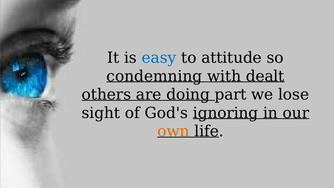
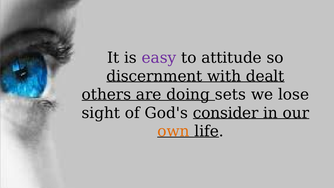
easy colour: blue -> purple
condemning: condemning -> discernment
part: part -> sets
ignoring: ignoring -> consider
